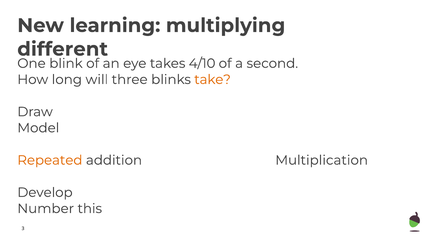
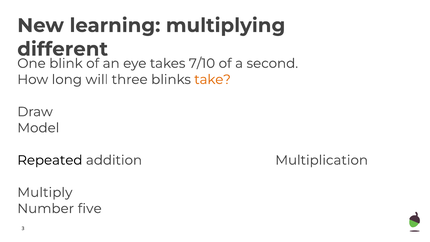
4/10: 4/10 -> 7/10
Repeated colour: orange -> black
Develop: Develop -> Multiply
this: this -> five
